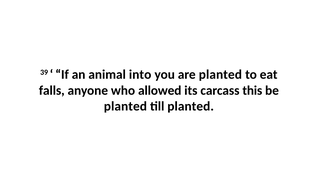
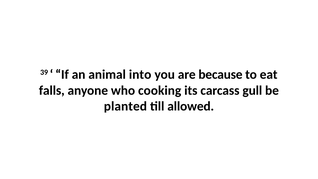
are planted: planted -> because
allowed: allowed -> cooking
this: this -> gull
till planted: planted -> allowed
